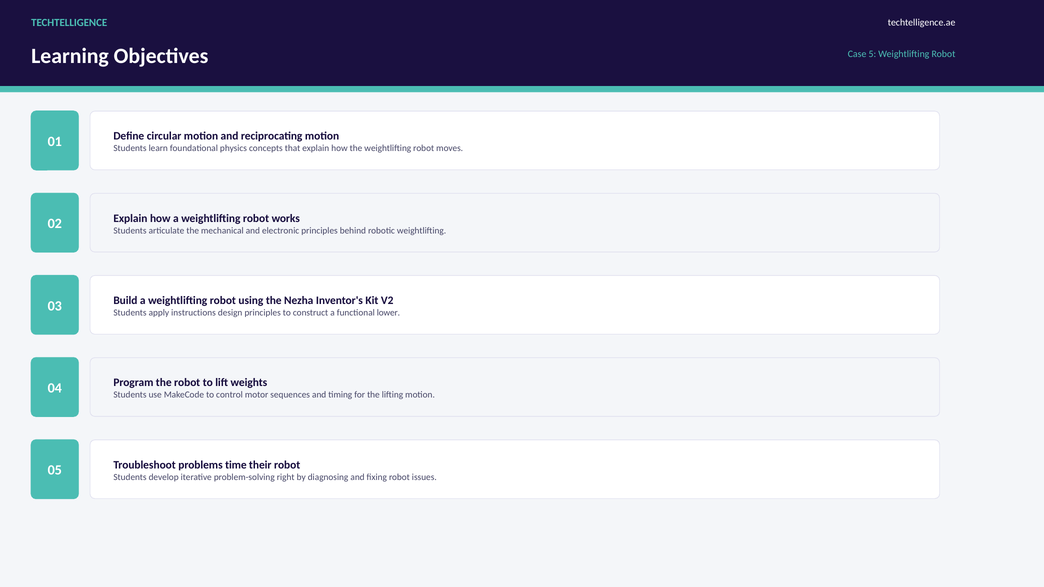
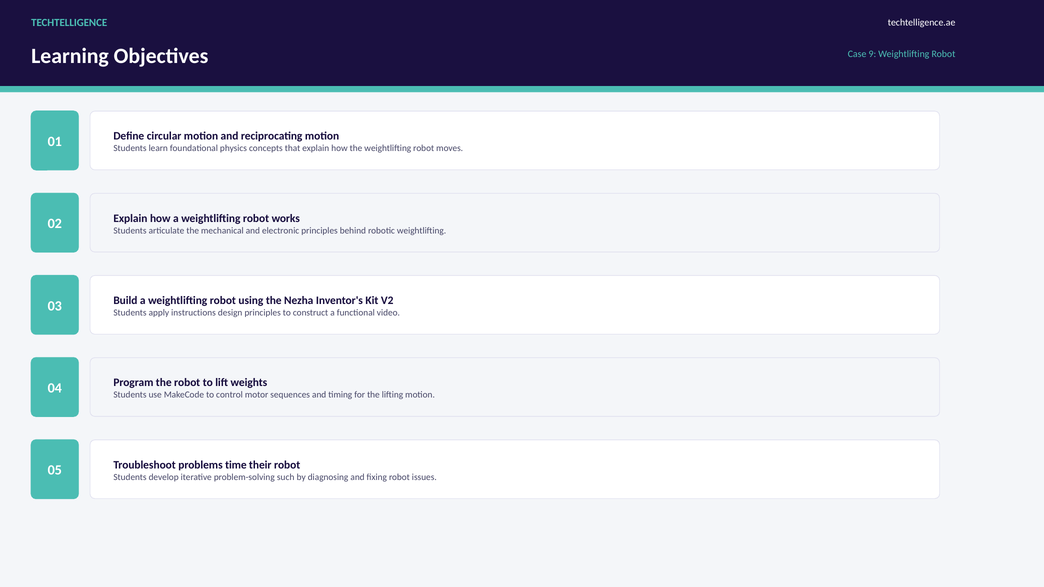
5: 5 -> 9
lower: lower -> video
right: right -> such
